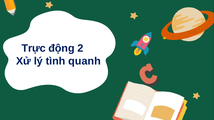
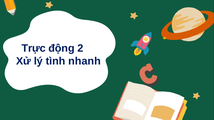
quanh: quanh -> nhanh
